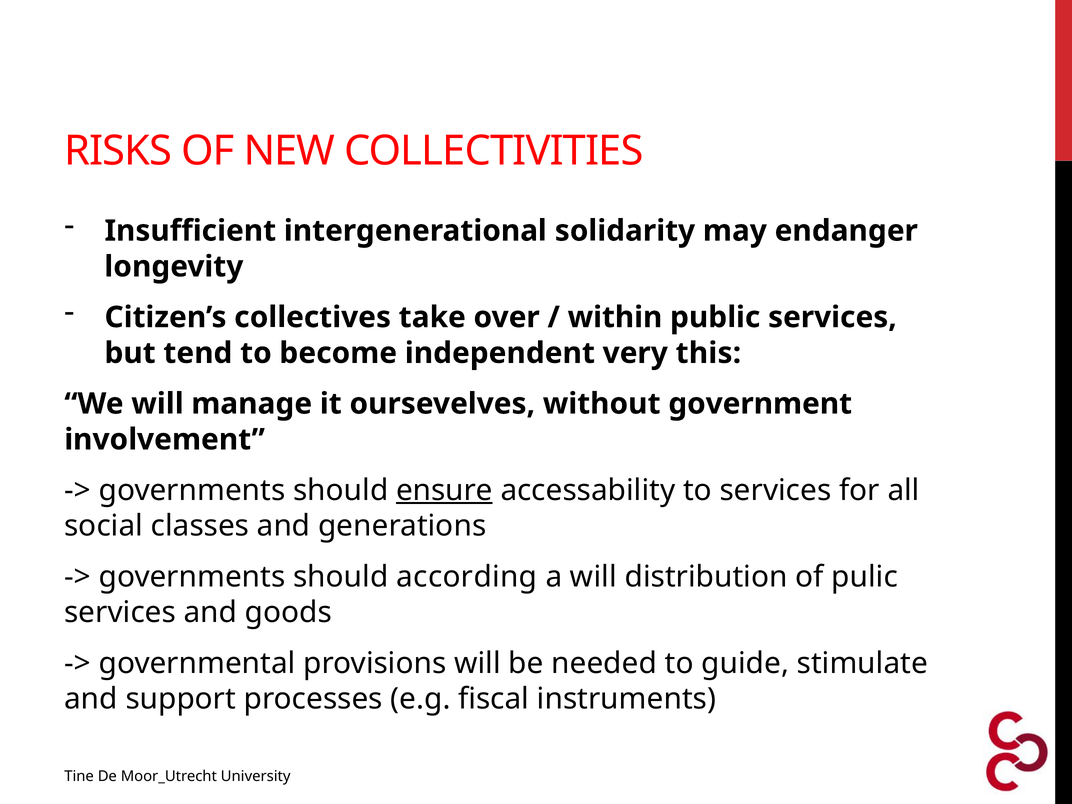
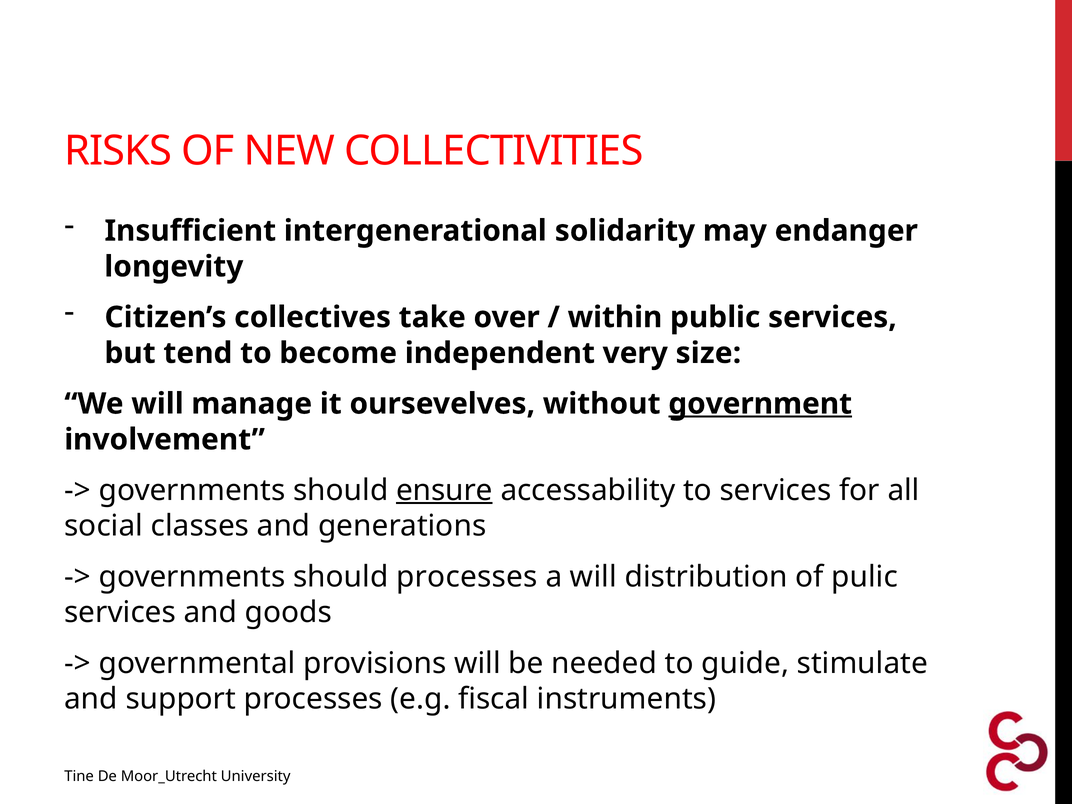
this: this -> size
government underline: none -> present
should according: according -> processes
